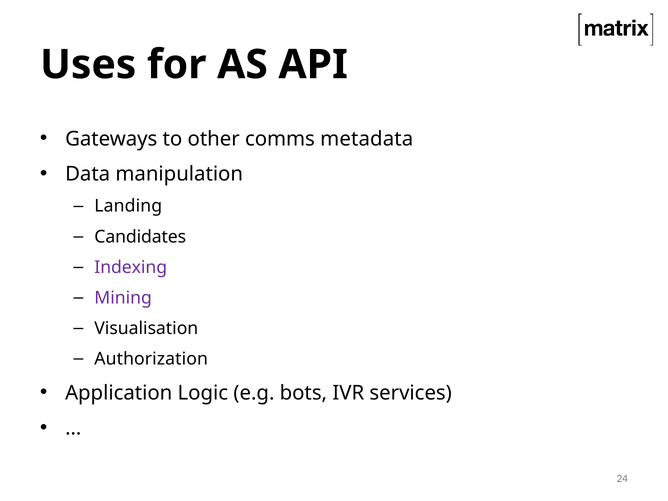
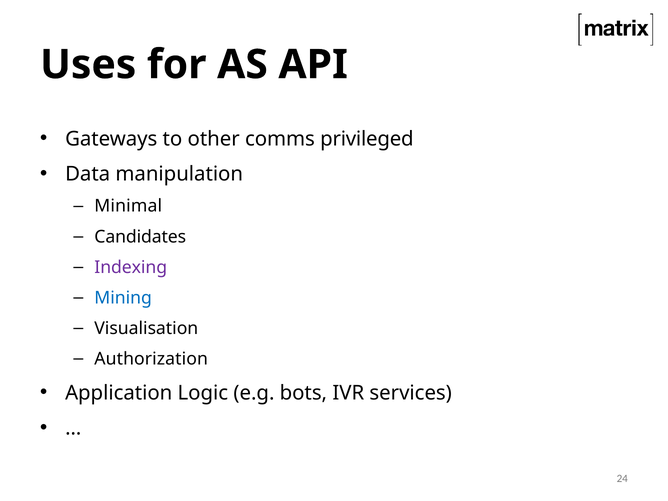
metadata: metadata -> privileged
Landing: Landing -> Minimal
Mining colour: purple -> blue
